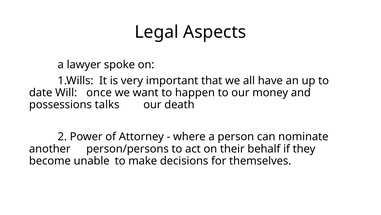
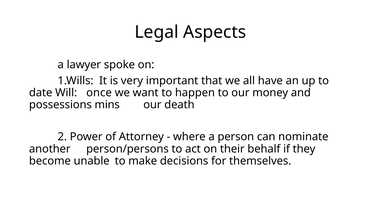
talks: talks -> mins
